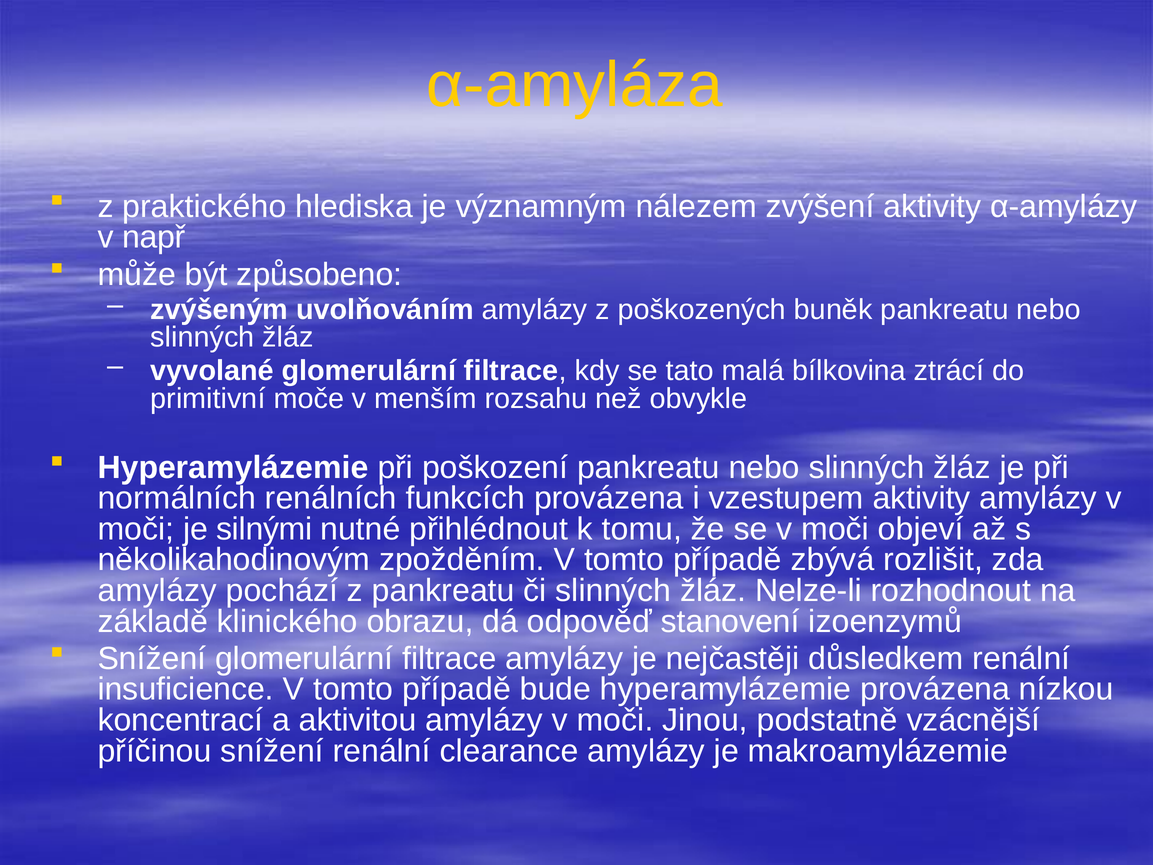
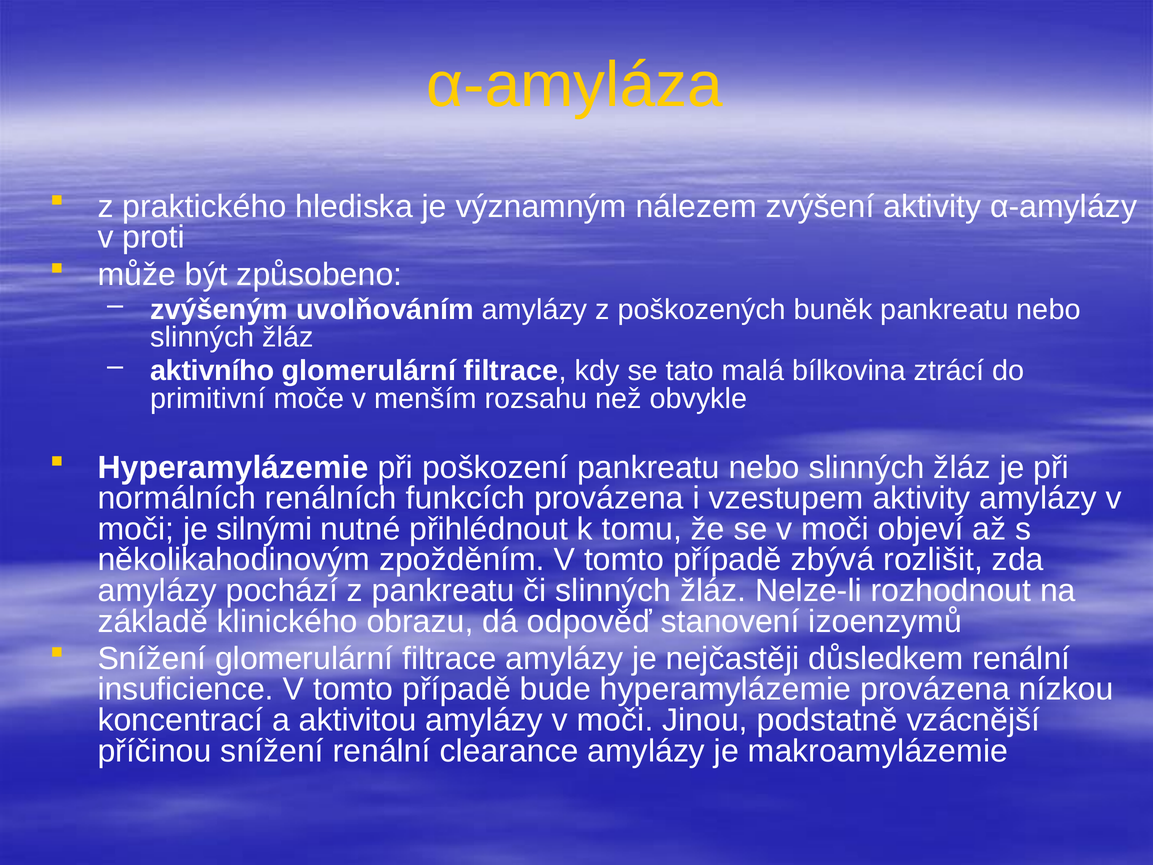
např: např -> proti
vyvolané: vyvolané -> aktivního
